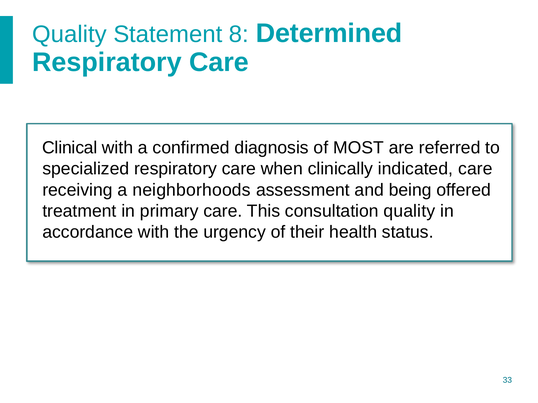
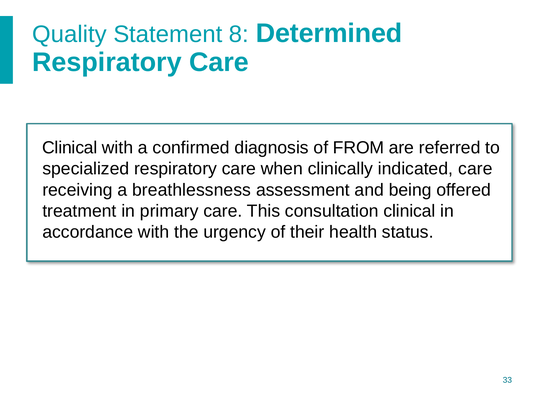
MOST: MOST -> FROM
neighborhoods: neighborhoods -> breathlessness
consultation quality: quality -> clinical
